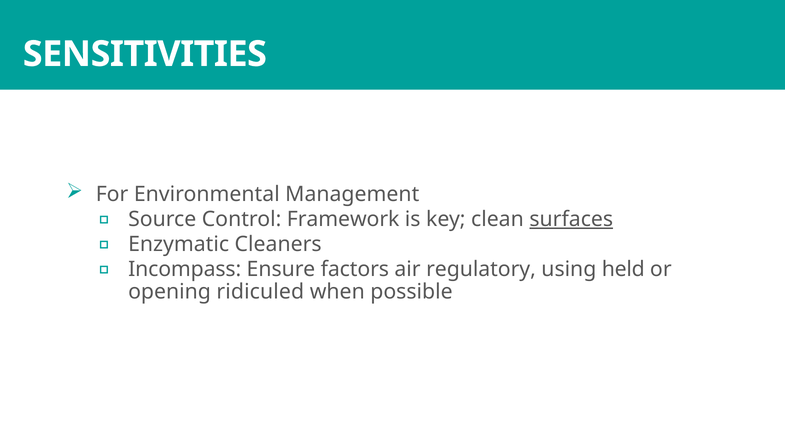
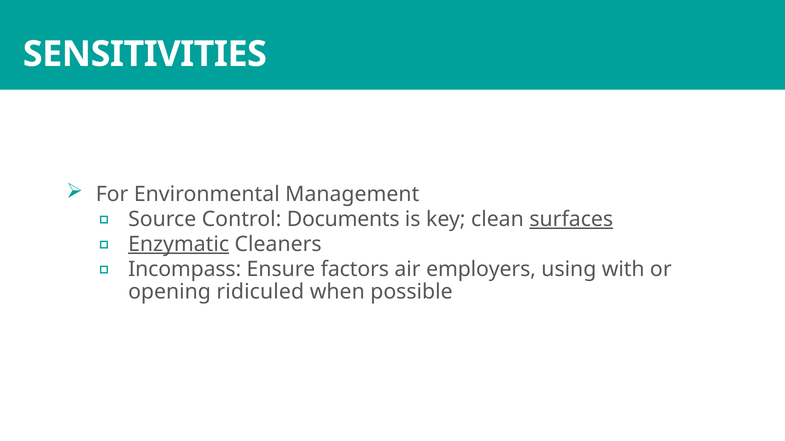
Framework: Framework -> Documents
Enzymatic underline: none -> present
regulatory: regulatory -> employers
held: held -> with
